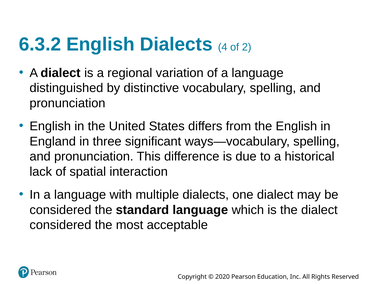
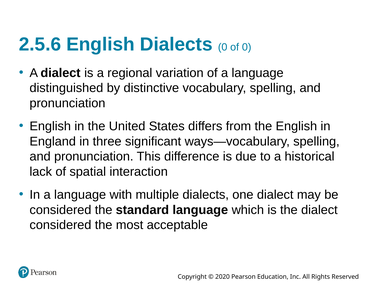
6.3.2: 6.3.2 -> 2.5.6
Dialects 4: 4 -> 0
of 2: 2 -> 0
